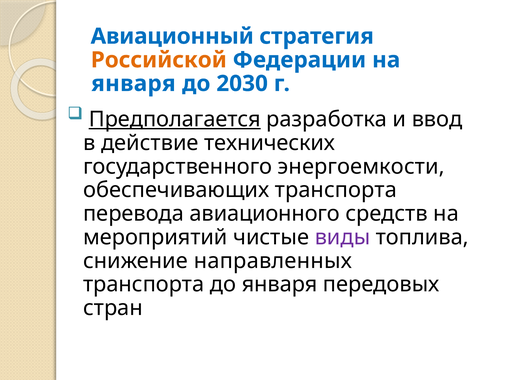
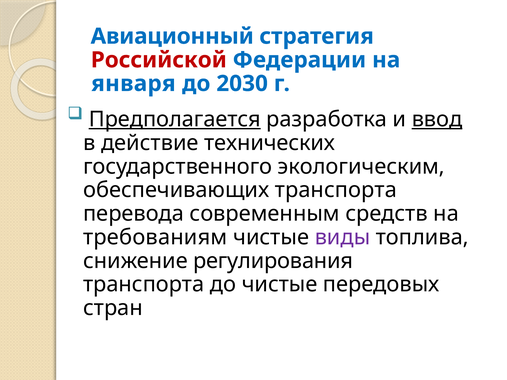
Российской colour: orange -> red
ввод underline: none -> present
энергоемкости: энергоемкости -> экологическим
авиационного: авиационного -> современным
мероприятий: мероприятий -> требованиям
направленных: направленных -> регулирования
до января: января -> чистые
